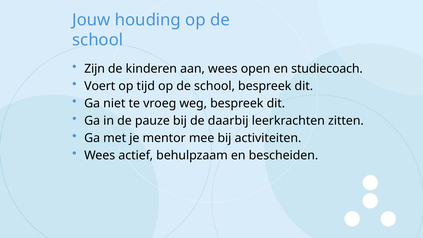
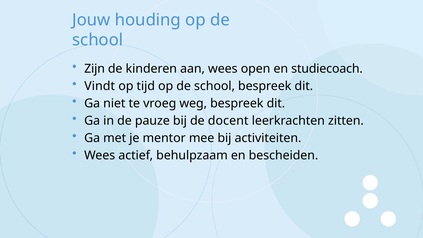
Voert: Voert -> Vindt
daarbij: daarbij -> docent
